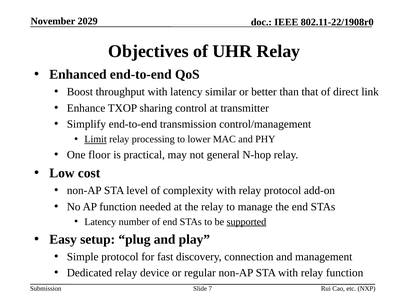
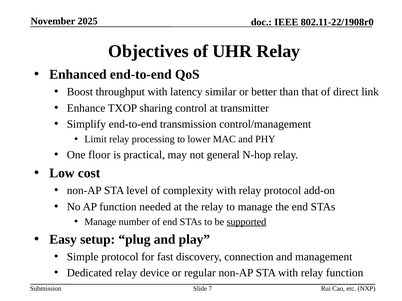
2029: 2029 -> 2025
Limit underline: present -> none
Latency at (100, 222): Latency -> Manage
